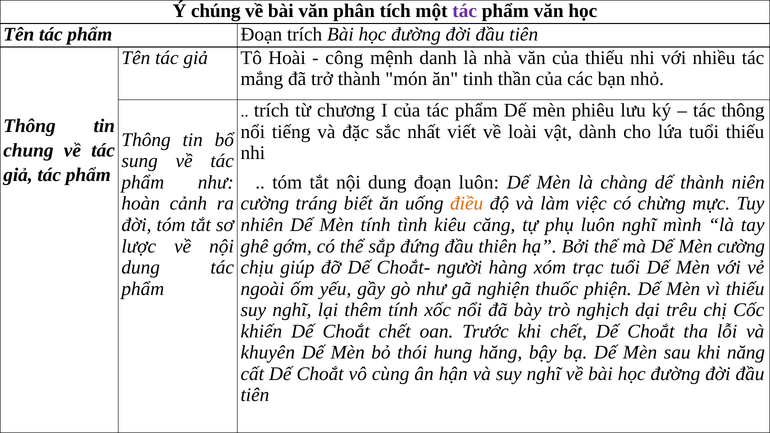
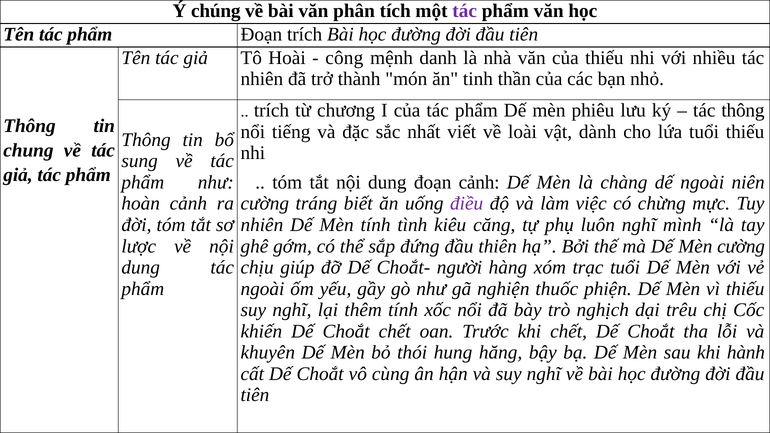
mắng at (262, 79): mắng -> nhiên
đoạn luôn: luôn -> cảnh
dế thành: thành -> ngoài
điều colour: orange -> purple
năng: năng -> hành
